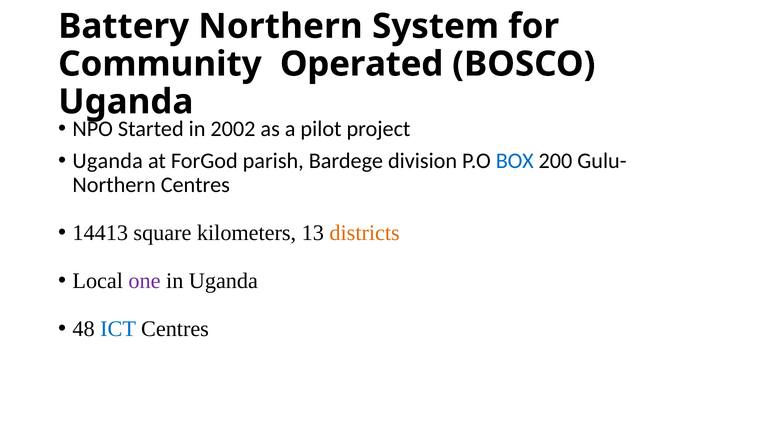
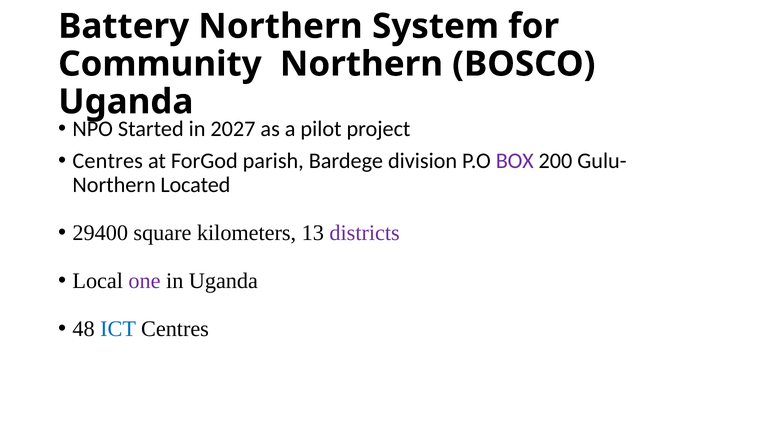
Community Operated: Operated -> Northern
2002: 2002 -> 2027
Uganda at (108, 161): Uganda -> Centres
BOX colour: blue -> purple
Northern Centres: Centres -> Located
14413: 14413 -> 29400
districts colour: orange -> purple
